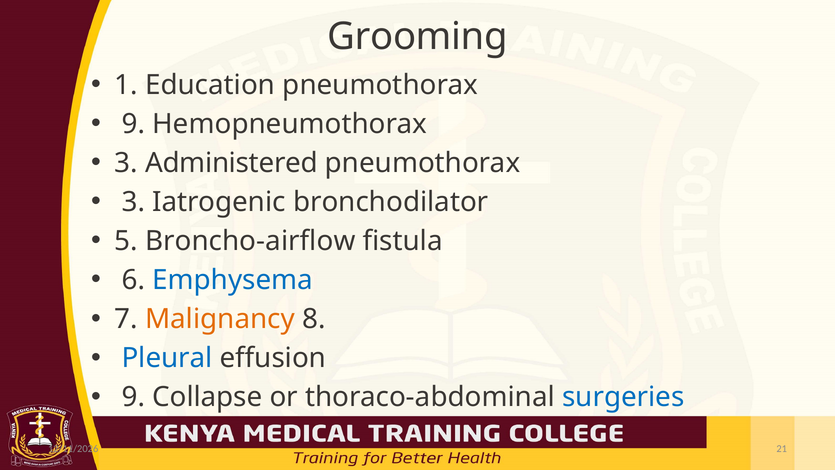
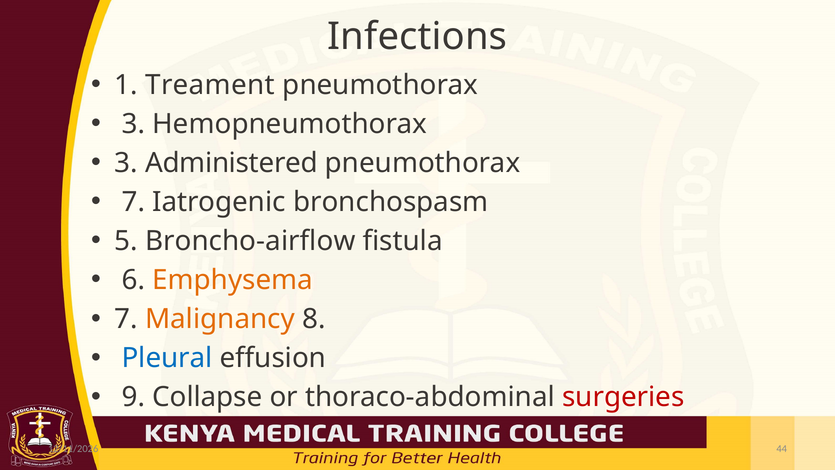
Grooming: Grooming -> Infections
Education: Education -> Treament
9 at (133, 124): 9 -> 3
3 at (133, 202): 3 -> 7
bronchodilator: bronchodilator -> bronchospasm
Emphysema colour: blue -> orange
surgeries colour: blue -> red
21: 21 -> 44
